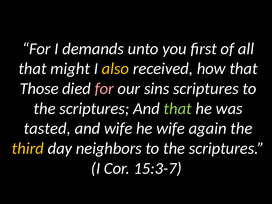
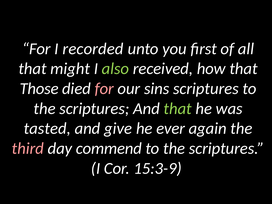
demands: demands -> recorded
also colour: yellow -> light green
and wife: wife -> give
he wife: wife -> ever
third colour: yellow -> pink
neighbors: neighbors -> commend
15:3-7: 15:3-7 -> 15:3-9
